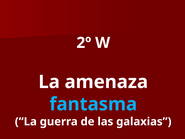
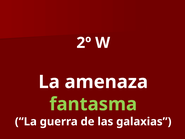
fantasma colour: light blue -> light green
